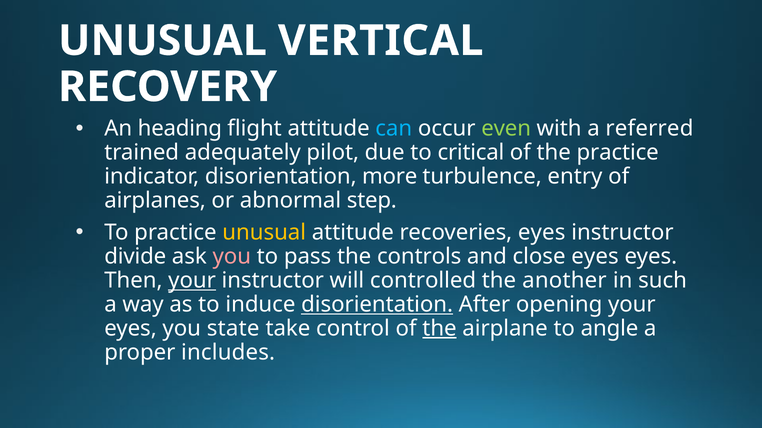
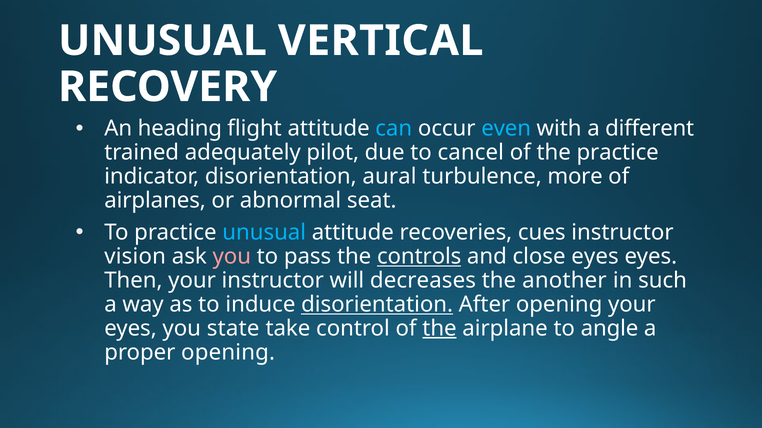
even colour: light green -> light blue
referred: referred -> different
critical: critical -> cancel
more: more -> aural
entry: entry -> more
step: step -> seat
unusual at (264, 233) colour: yellow -> light blue
recoveries eyes: eyes -> cues
divide: divide -> vision
controls underline: none -> present
your at (192, 281) underline: present -> none
controlled: controlled -> decreases
proper includes: includes -> opening
